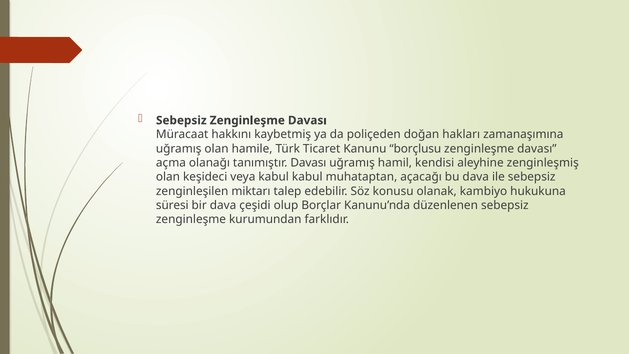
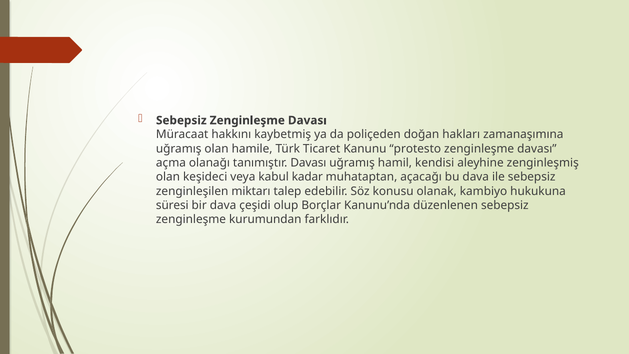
borçlusu: borçlusu -> protesto
kabul kabul: kabul -> kadar
